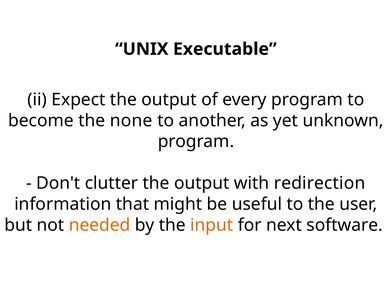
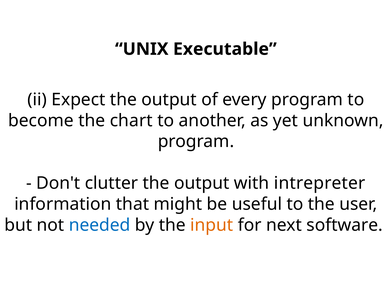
none: none -> chart
redirection: redirection -> intrepreter
needed colour: orange -> blue
